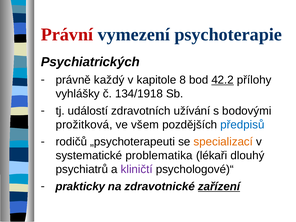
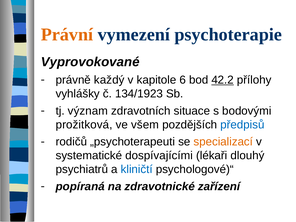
Právní colour: red -> orange
Psychiatrických: Psychiatrických -> Vyprovokované
8: 8 -> 6
134/1918: 134/1918 -> 134/1923
událostí: událostí -> význam
užívání: užívání -> situace
problematika: problematika -> dospívajícími
kliničtí colour: purple -> blue
prakticky: prakticky -> popíraná
zařízení underline: present -> none
